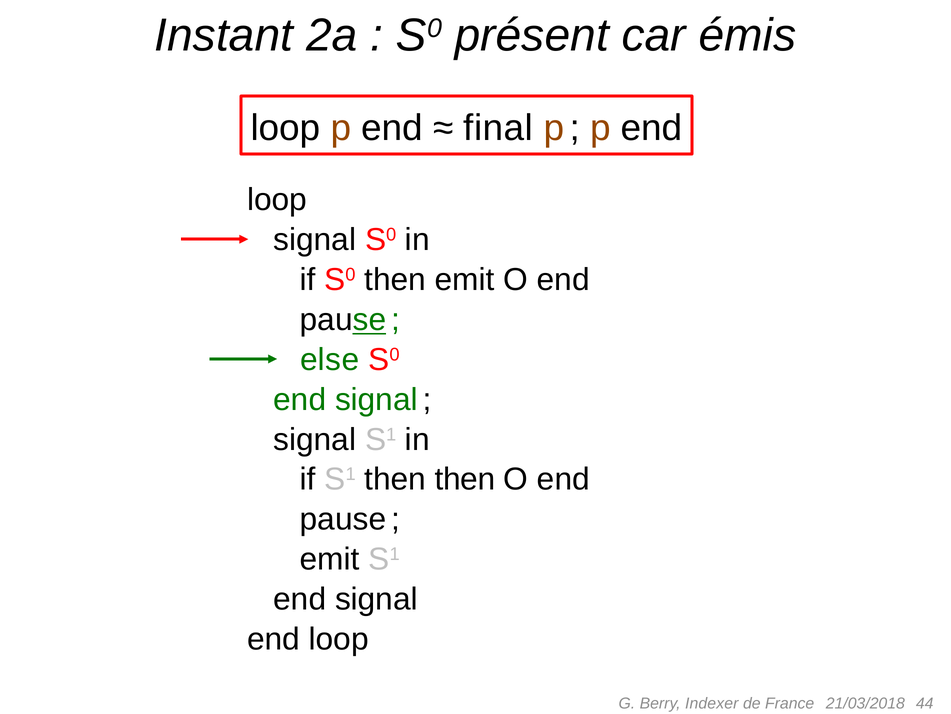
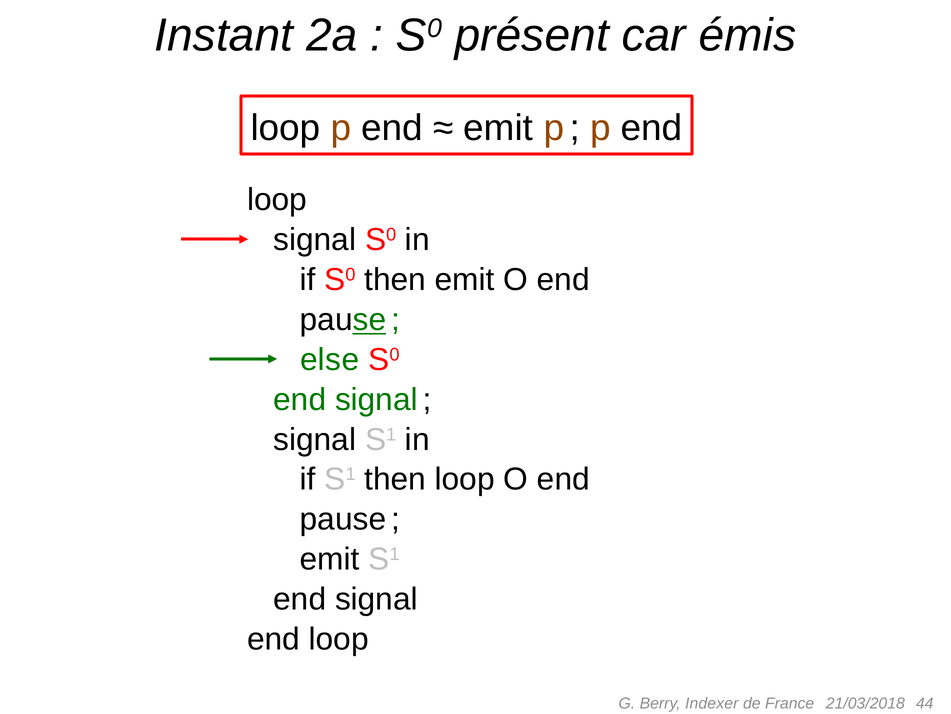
final at (498, 128): final -> emit
then then: then -> loop
